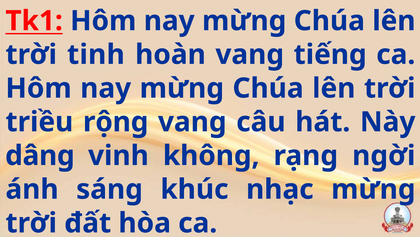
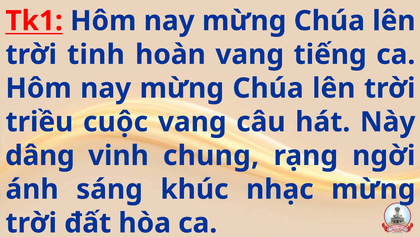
rộng: rộng -> cuộc
không: không -> chung
